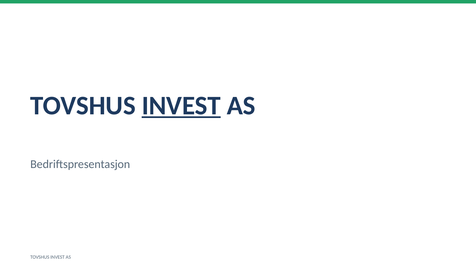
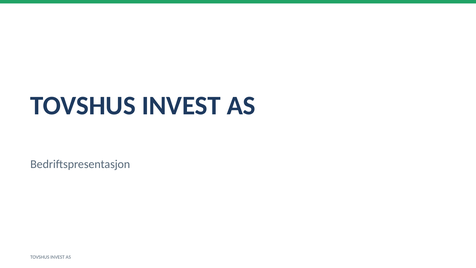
INVEST at (181, 106) underline: present -> none
